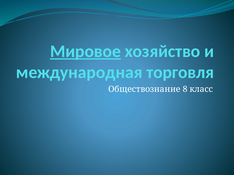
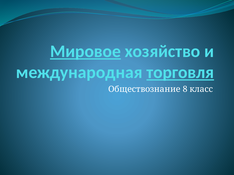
торговля underline: none -> present
